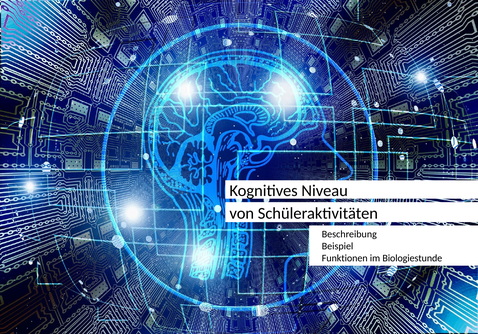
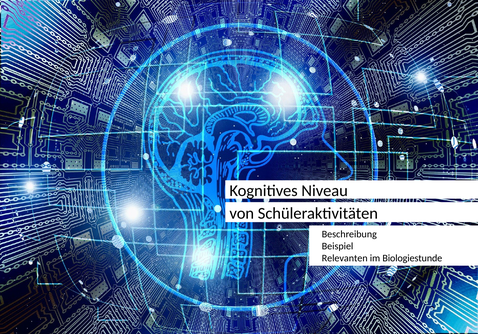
Funktionen: Funktionen -> Relevanten
